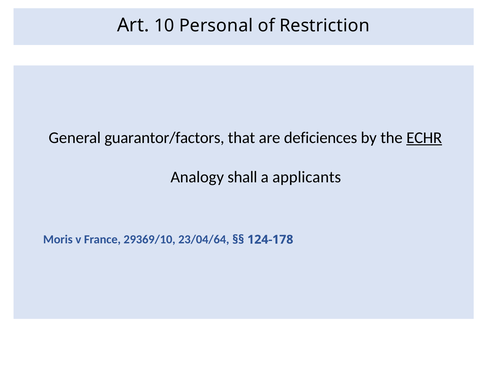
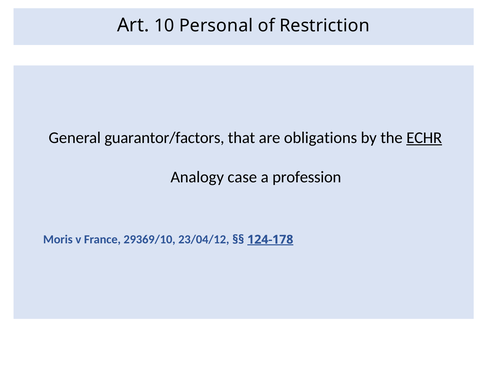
deficiences: deficiences -> obligations
shall: shall -> case
applicants: applicants -> profession
23/04/64: 23/04/64 -> 23/04/12
124-178 underline: none -> present
